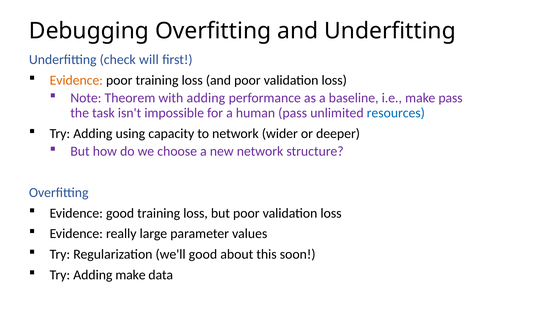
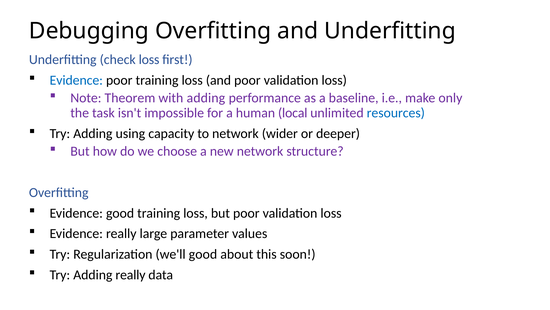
check will: will -> loss
Evidence at (76, 80) colour: orange -> blue
make pass: pass -> only
human pass: pass -> local
Adding make: make -> really
